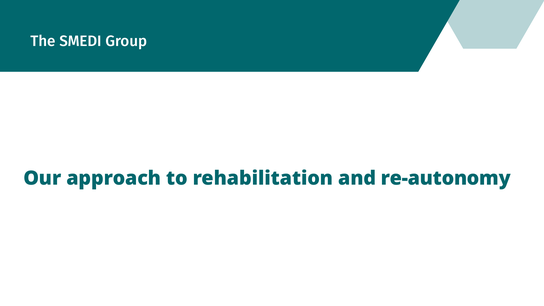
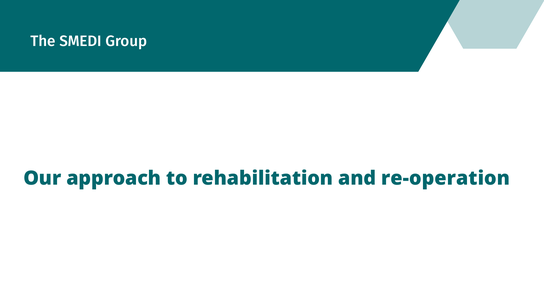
re-autonomy: re-autonomy -> re-operation
